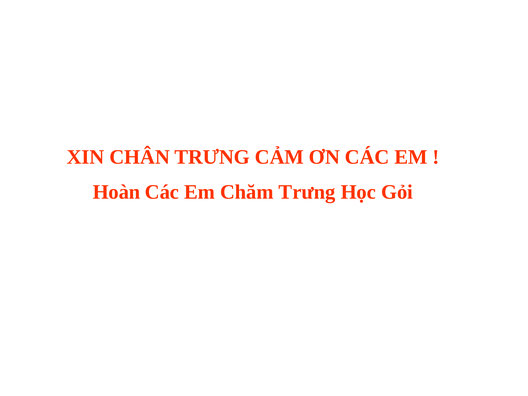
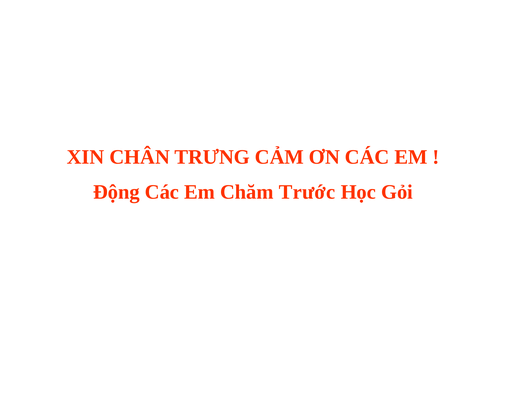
Hoàn: Hoàn -> Động
Chăm Trưng: Trưng -> Trước
